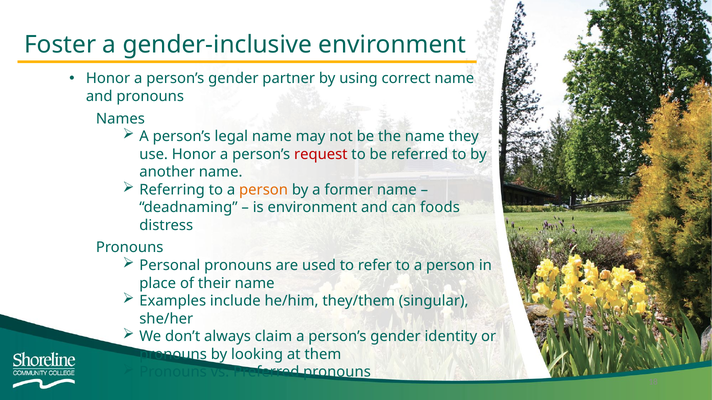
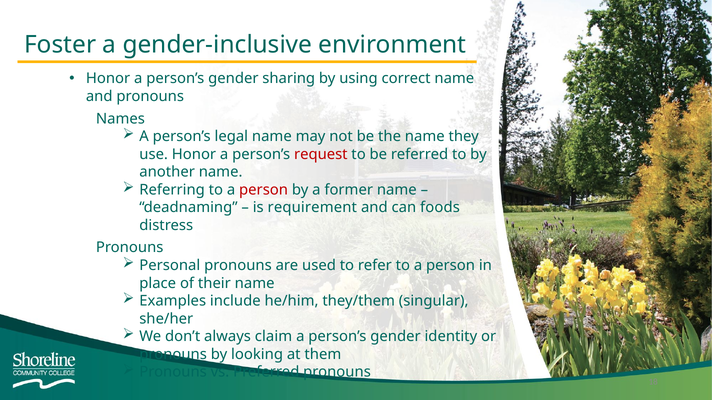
partner: partner -> sharing
person at (264, 190) colour: orange -> red
is environment: environment -> requirement
